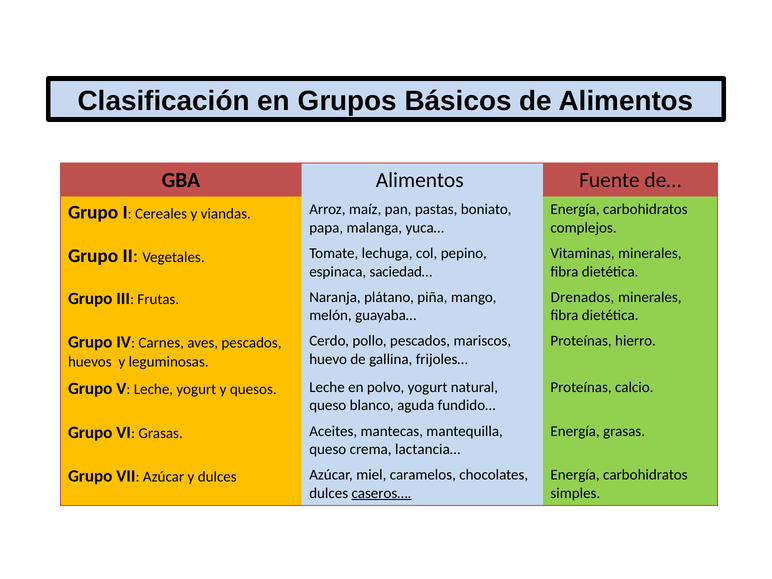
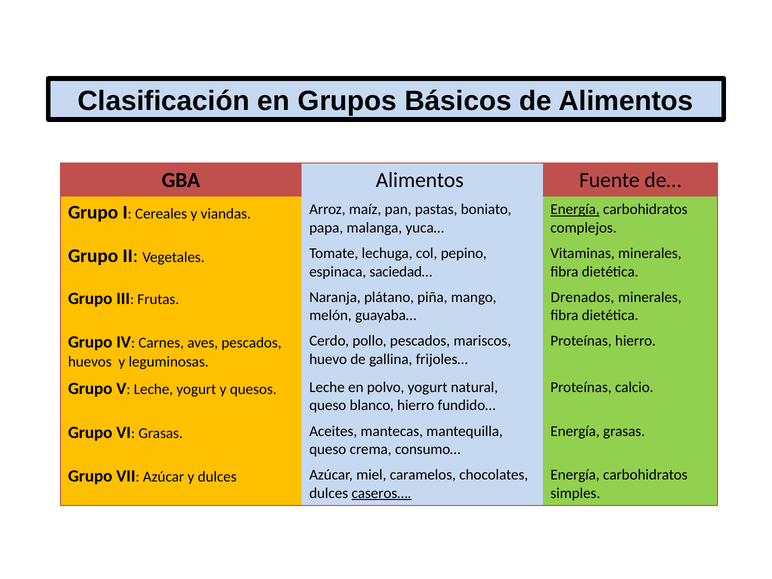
Energía at (575, 210) underline: none -> present
blanco aguda: aguda -> hierro
lactancia…: lactancia… -> consumo…
